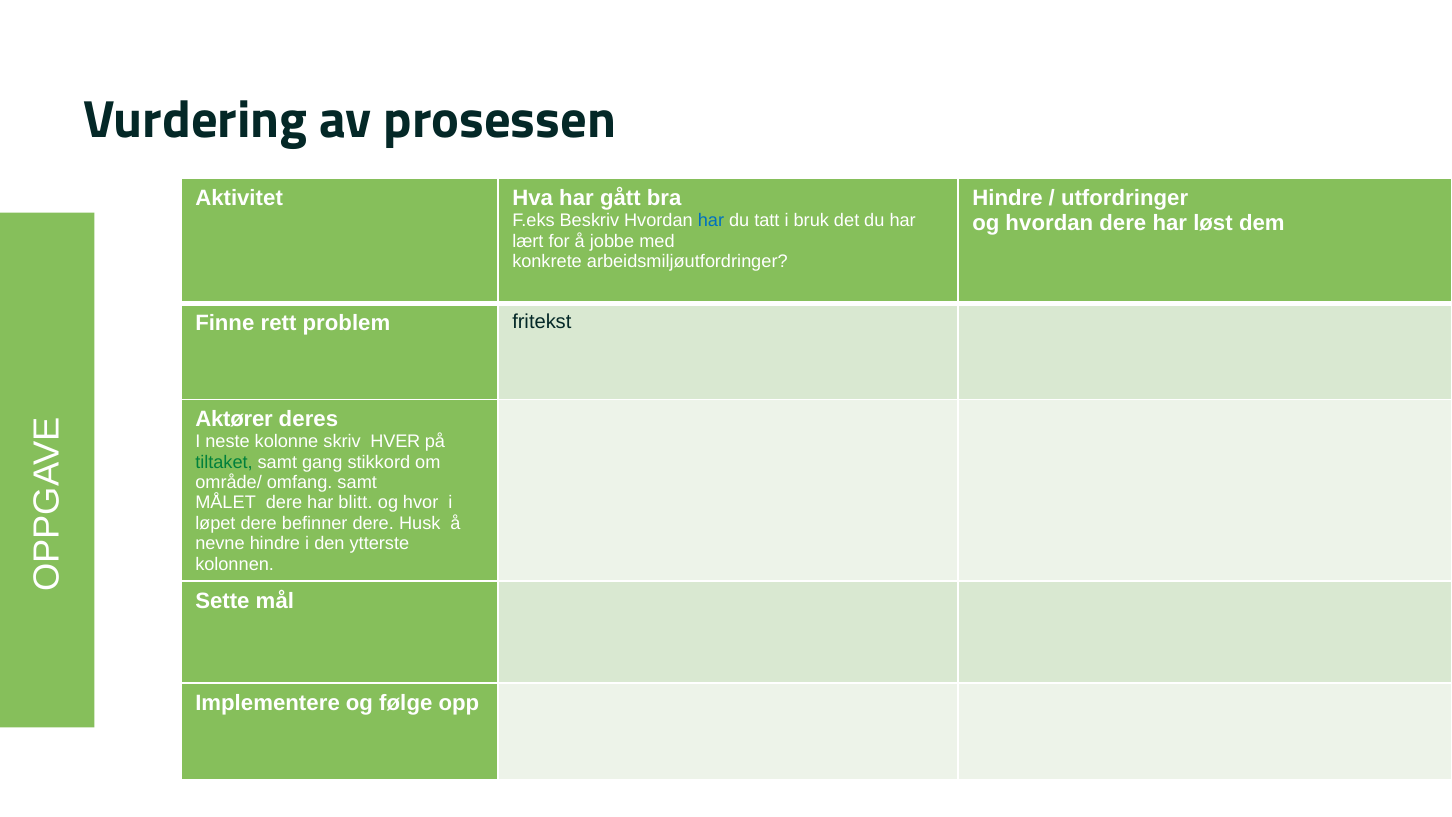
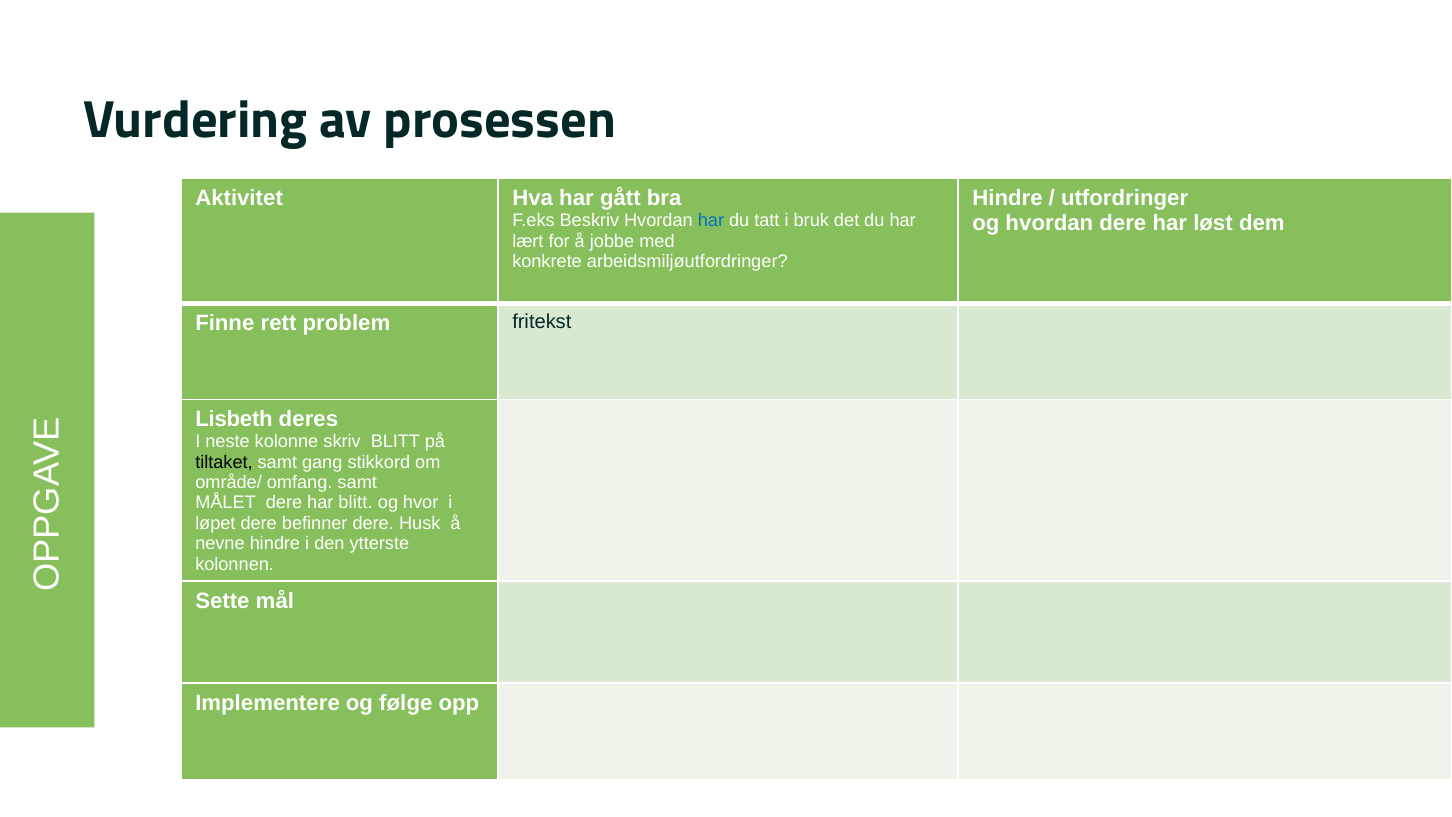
Aktører: Aktører -> Lisbeth
skriv HVER: HVER -> BLITT
tiltaket colour: green -> black
